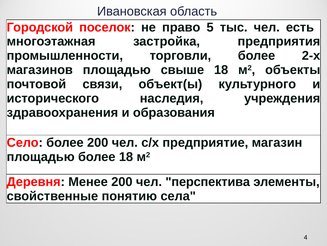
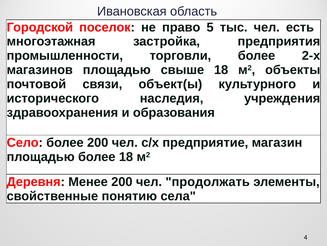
перспектива: перспектива -> продолжать
